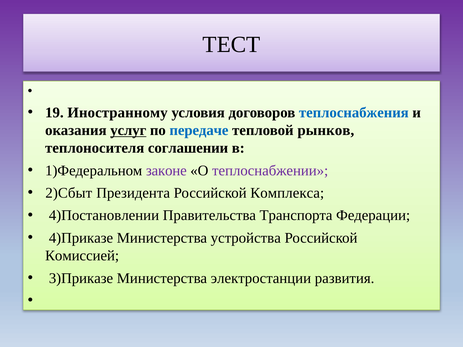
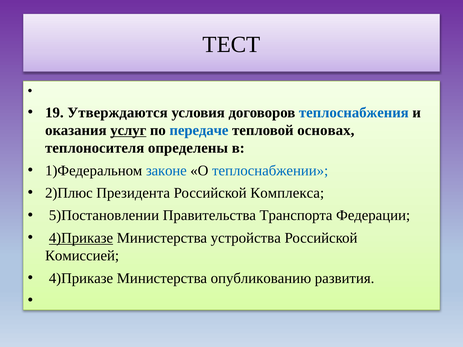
Иностранному: Иностранному -> Утверждаются
рынков: рынков -> основах
соглашении: соглашении -> определены
законе colour: purple -> blue
теплоснабжении colour: purple -> blue
2)Сбыт: 2)Сбыт -> 2)Плюс
4)Постановлении: 4)Постановлении -> 5)Постановлении
4)Приказе at (81, 238) underline: none -> present
3)Приказе at (81, 278): 3)Приказе -> 4)Приказе
электростанции: электростанции -> опубликованию
